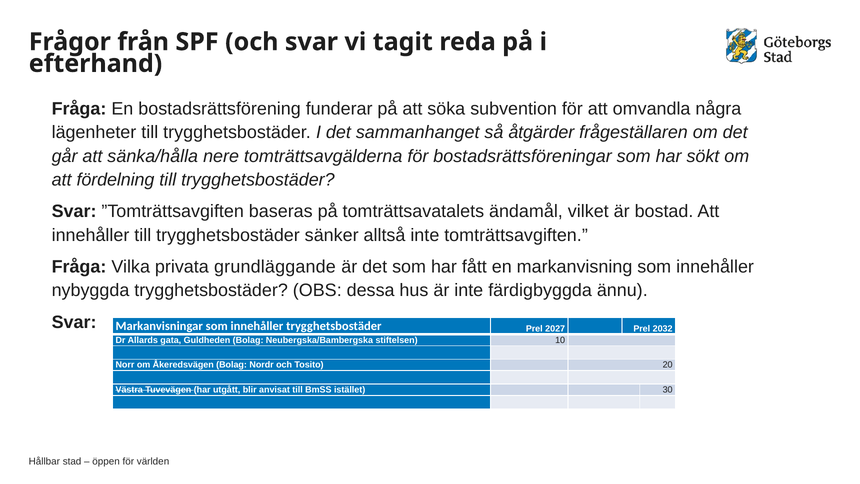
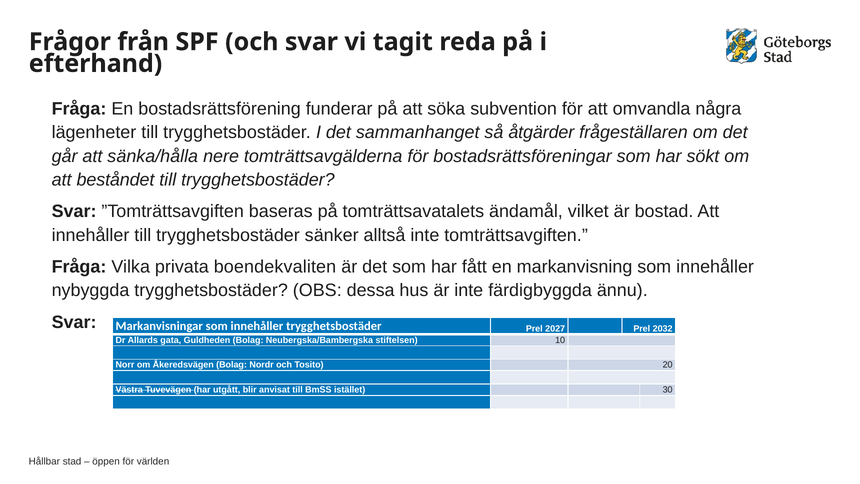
fördelning: fördelning -> beståndet
grundläggande: grundläggande -> boendekvaliten
